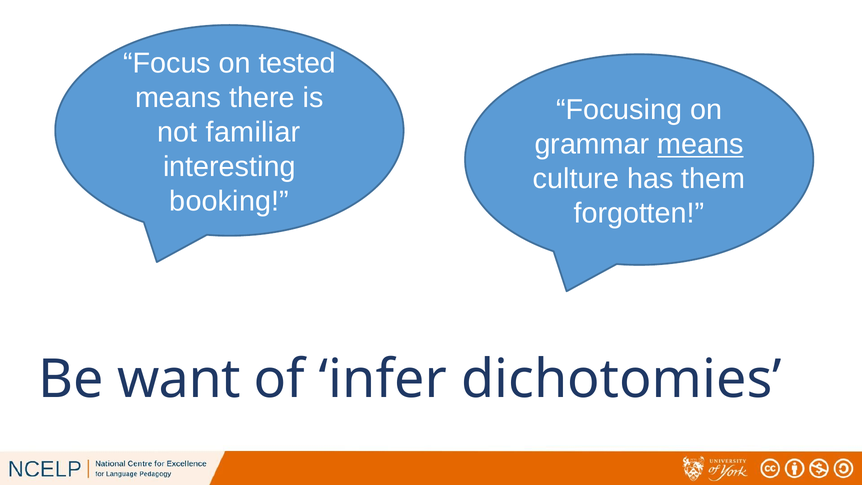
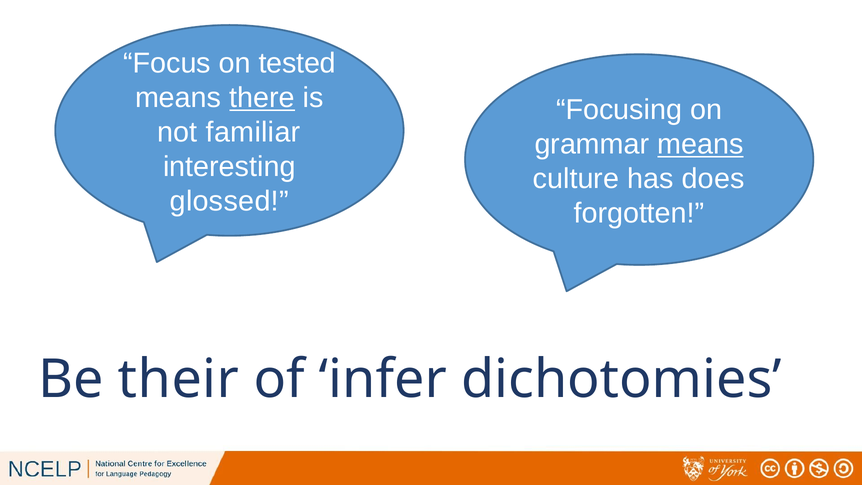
there underline: none -> present
them: them -> does
booking: booking -> glossed
want: want -> their
